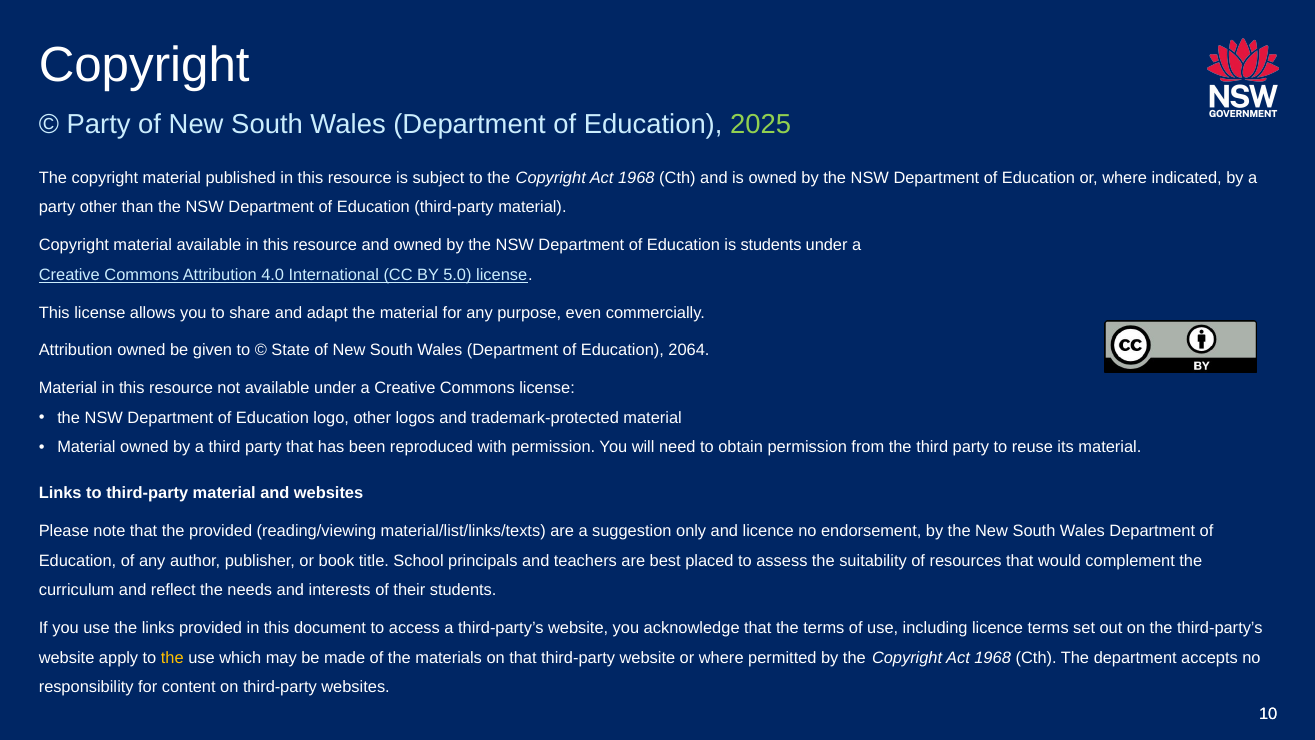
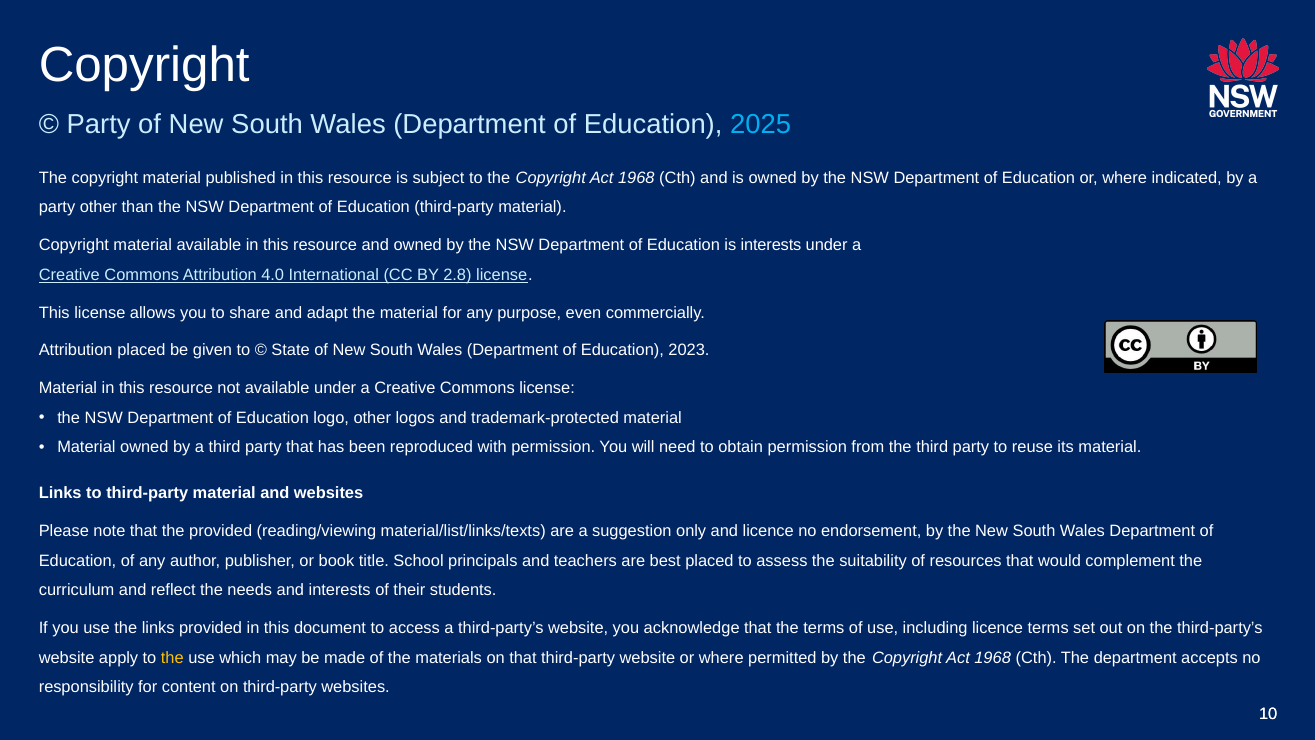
2025 colour: light green -> light blue
is students: students -> interests
5.0: 5.0 -> 2.8
Attribution owned: owned -> placed
2064: 2064 -> 2023
